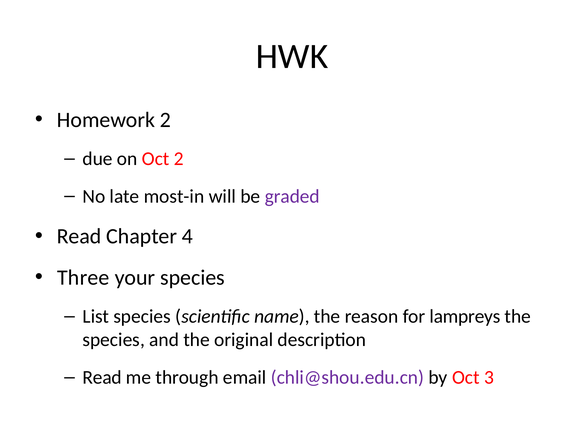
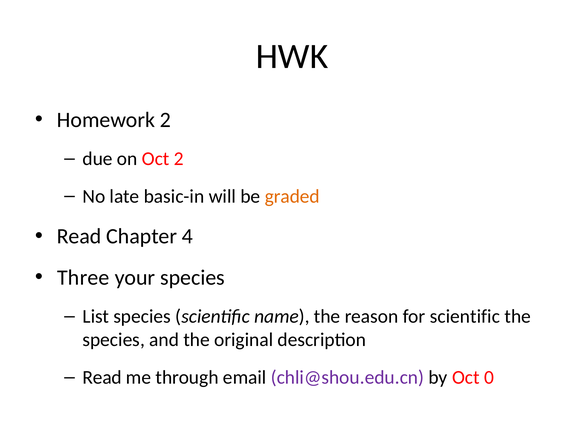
most-in: most-in -> basic-in
graded colour: purple -> orange
for lampreys: lampreys -> scientific
3: 3 -> 0
